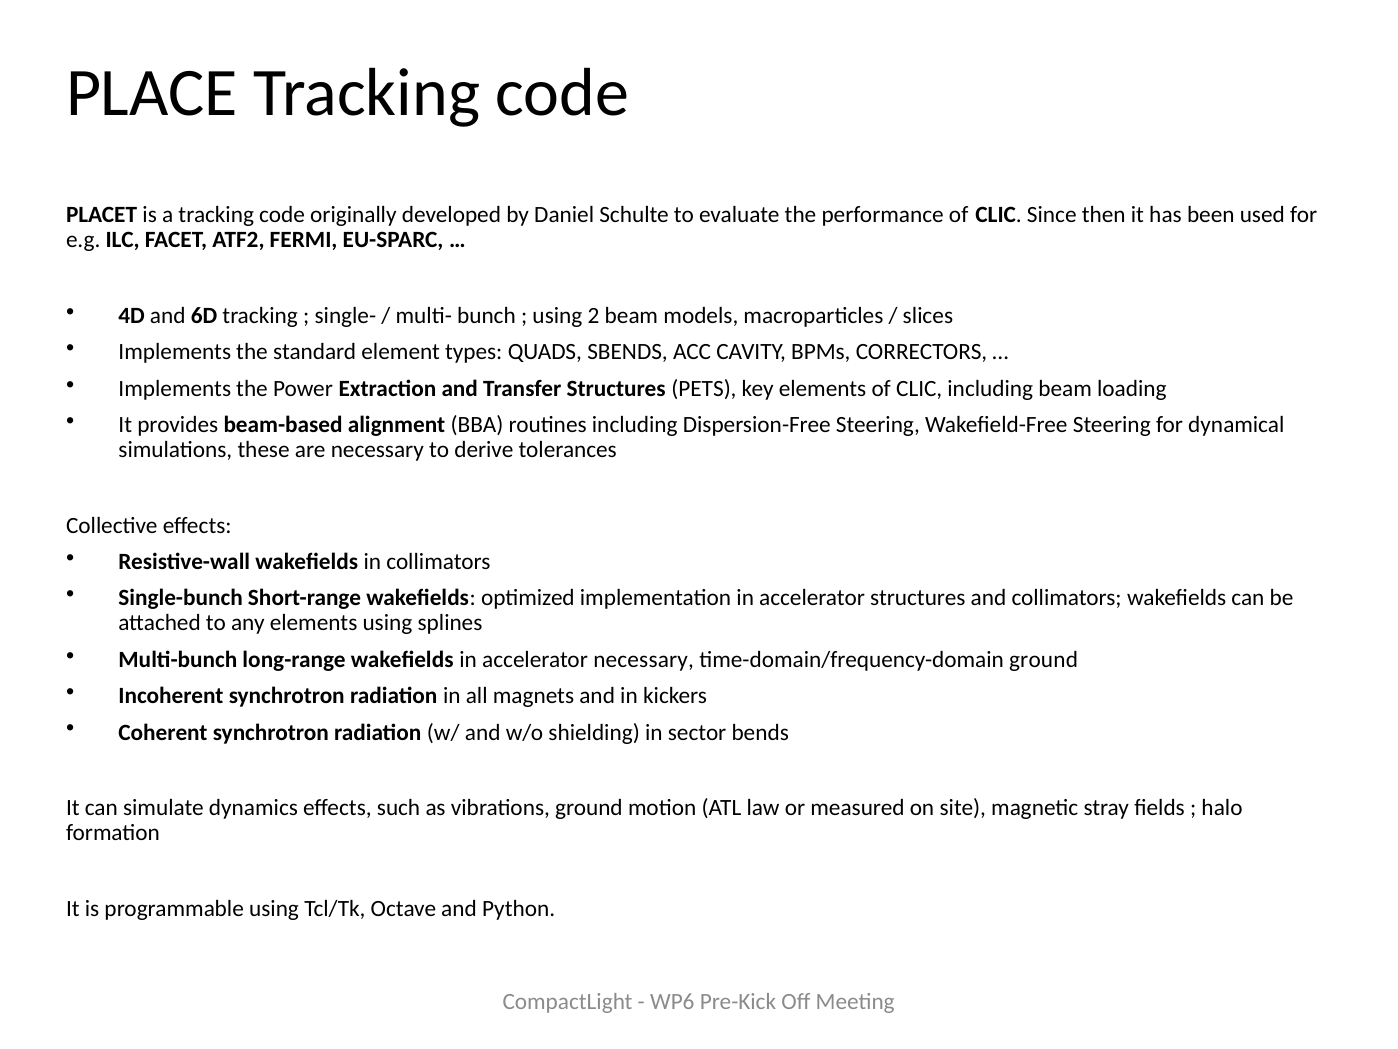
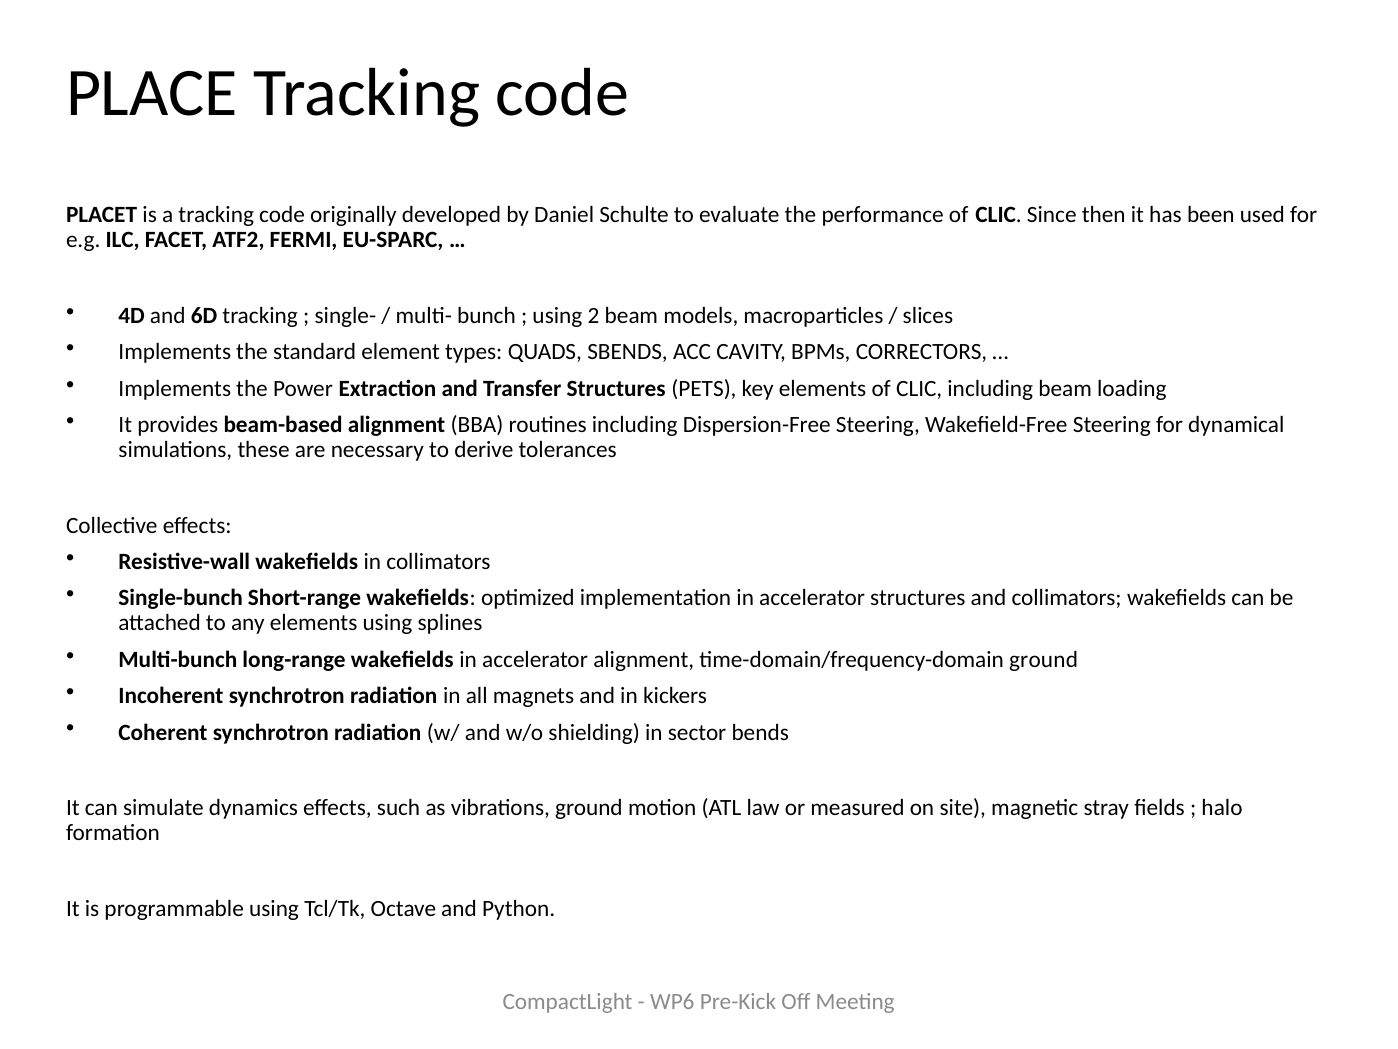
accelerator necessary: necessary -> alignment
